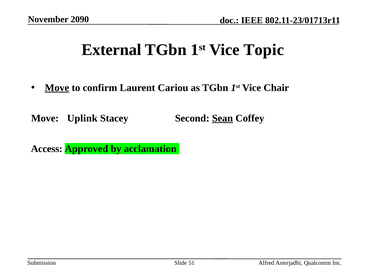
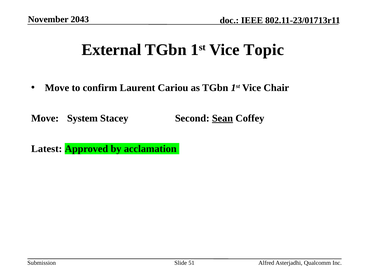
2090: 2090 -> 2043
Move at (57, 88) underline: present -> none
Uplink: Uplink -> System
Access: Access -> Latest
